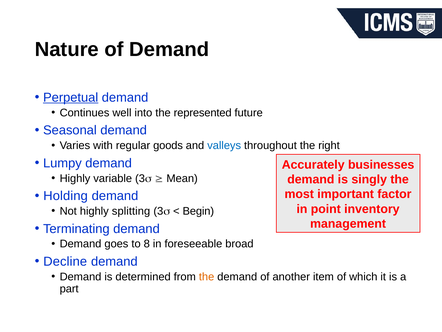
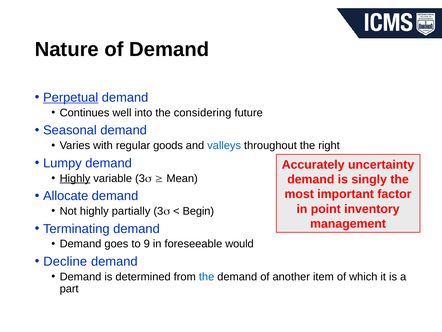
represented: represented -> considering
businesses: businesses -> uncertainty
Highly at (75, 178) underline: none -> present
Holding: Holding -> Allocate
splitting: splitting -> partially
8: 8 -> 9
broad: broad -> would
the at (207, 276) colour: orange -> blue
